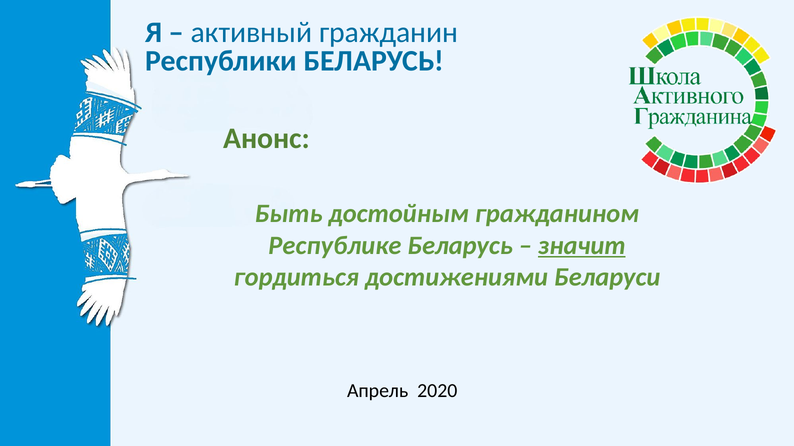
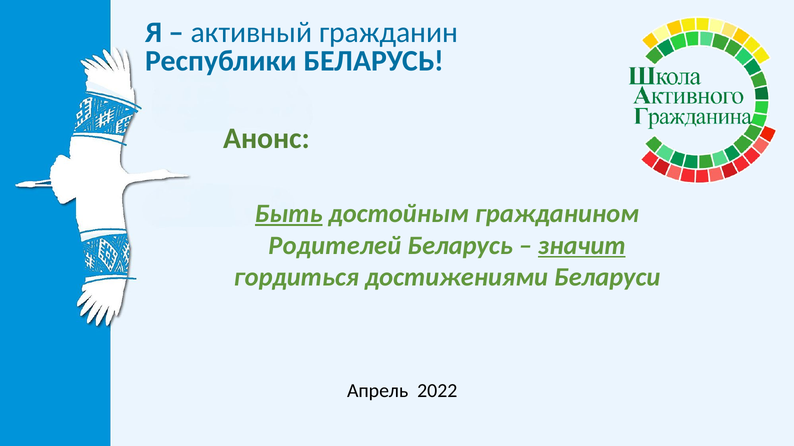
Быть underline: none -> present
Республике: Республике -> Родителей
2020: 2020 -> 2022
